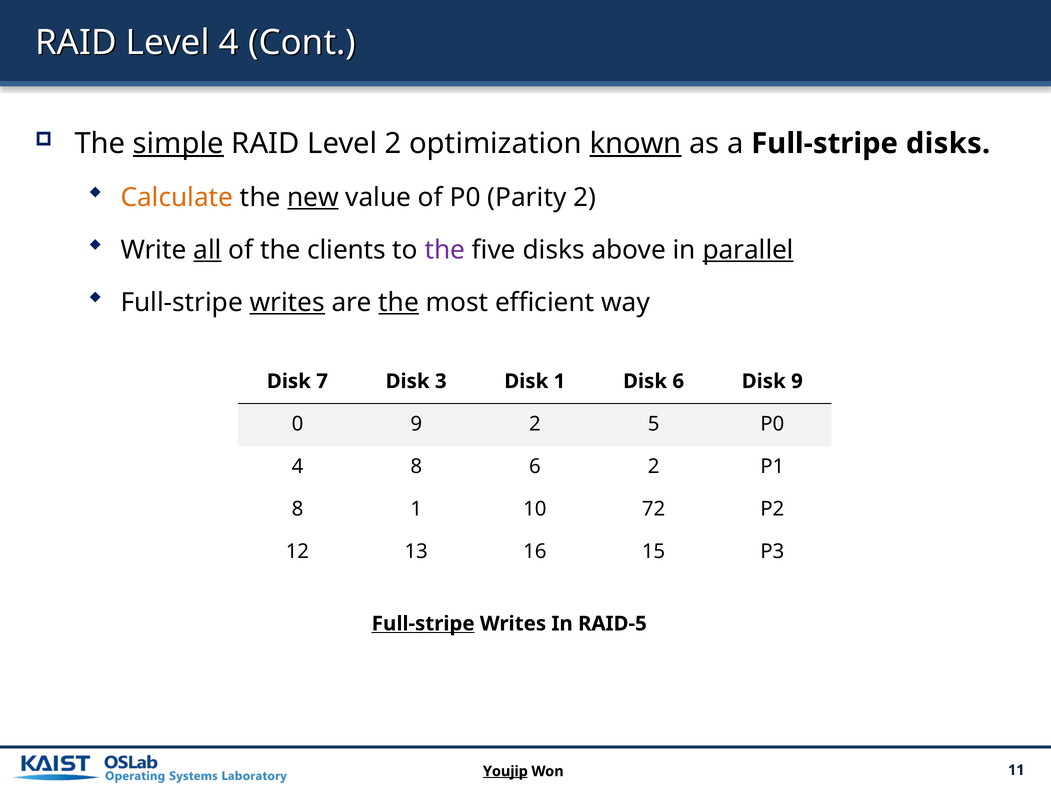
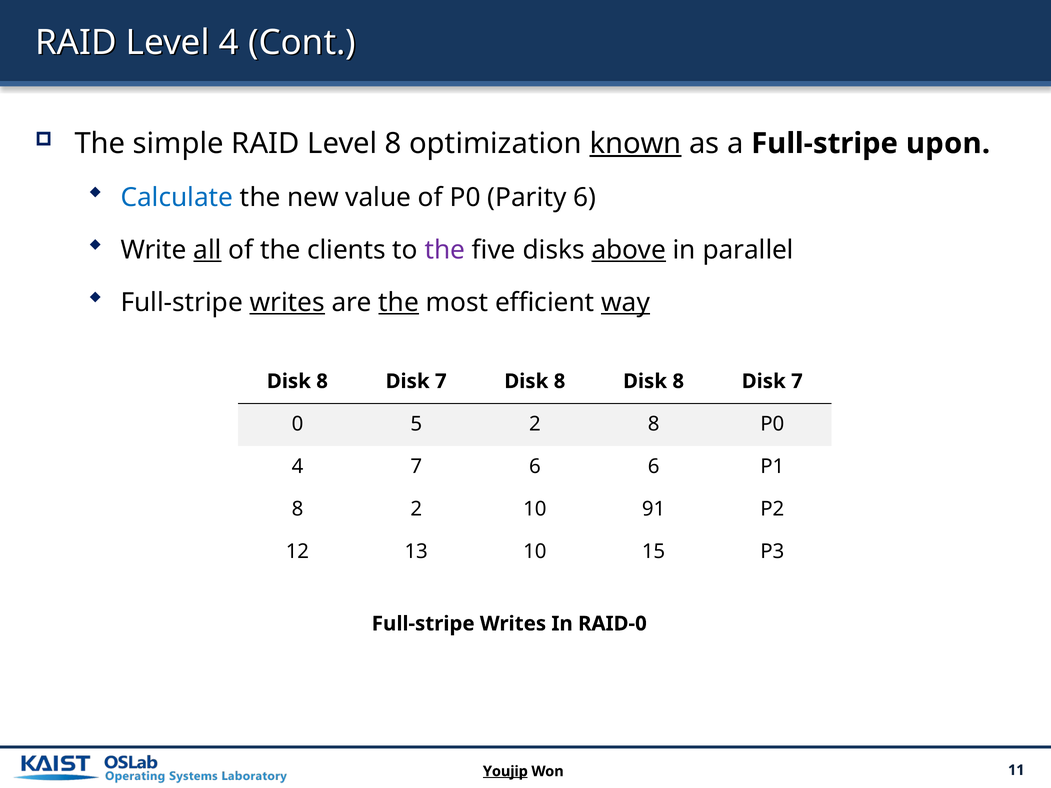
simple underline: present -> none
Level 2: 2 -> 8
Full-stripe disks: disks -> upon
Calculate colour: orange -> blue
new underline: present -> none
Parity 2: 2 -> 6
above underline: none -> present
parallel underline: present -> none
way underline: none -> present
7 at (322, 381): 7 -> 8
3 at (441, 381): 3 -> 7
1 at (560, 381): 1 -> 8
6 at (678, 381): 6 -> 8
9 at (797, 381): 9 -> 7
0 9: 9 -> 5
2 5: 5 -> 8
4 8: 8 -> 7
6 2: 2 -> 6
8 1: 1 -> 2
72: 72 -> 91
13 16: 16 -> 10
Full-stripe at (423, 624) underline: present -> none
RAID-5: RAID-5 -> RAID-0
